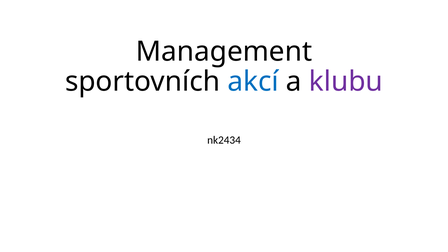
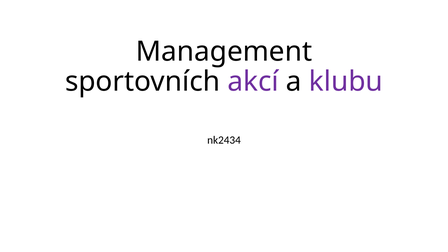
akcí colour: blue -> purple
